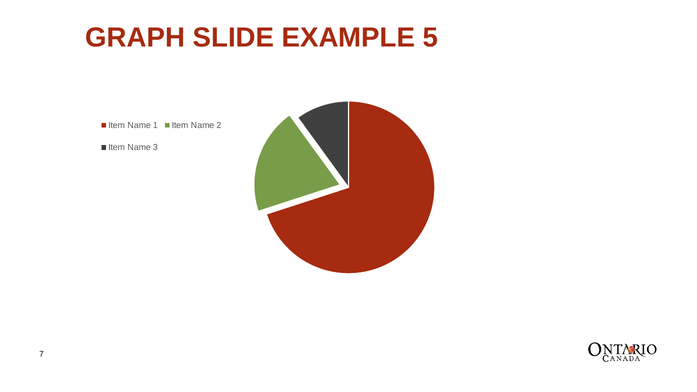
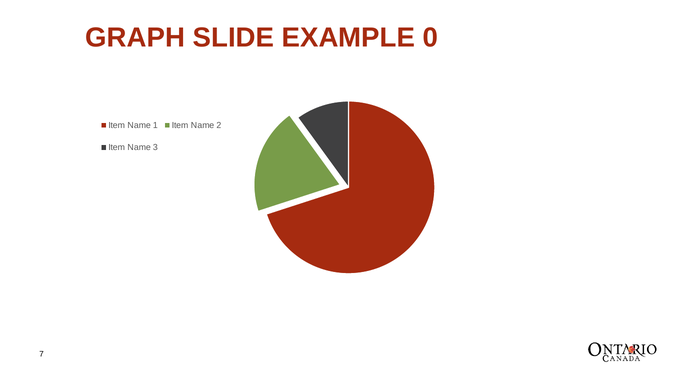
5: 5 -> 0
